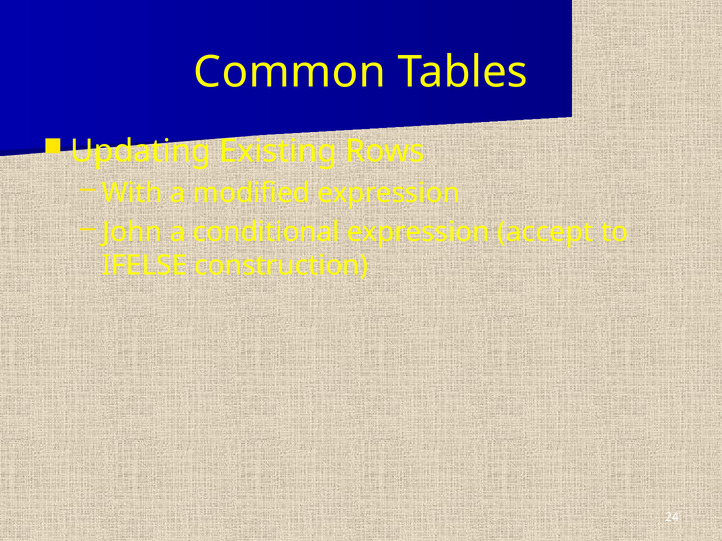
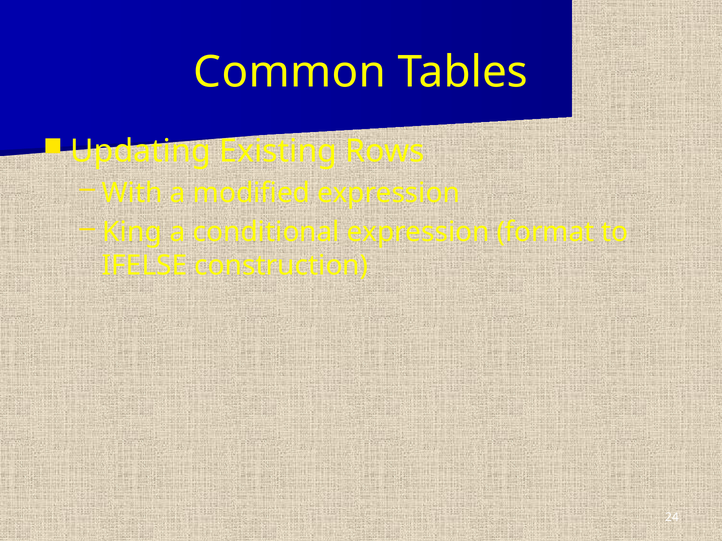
John: John -> King
accept: accept -> format
